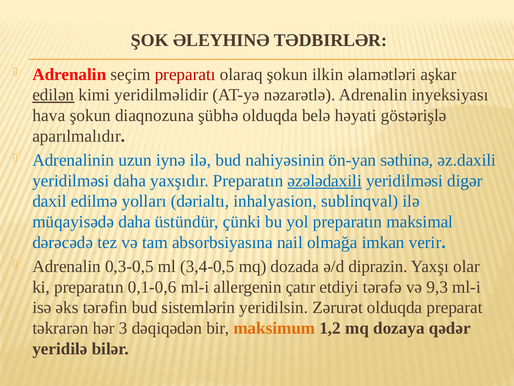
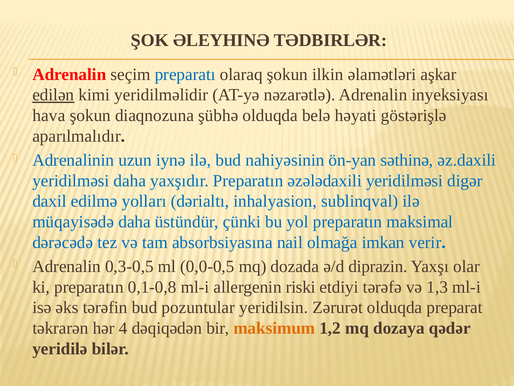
preparatı colour: red -> blue
əzələdaxili underline: present -> none
3,4-0,5: 3,4-0,5 -> 0,0-0,5
0,1-0,6: 0,1-0,6 -> 0,1-0,8
çatır: çatır -> riski
9,3: 9,3 -> 1,3
sistemlərin: sistemlərin -> pozuntular
3: 3 -> 4
